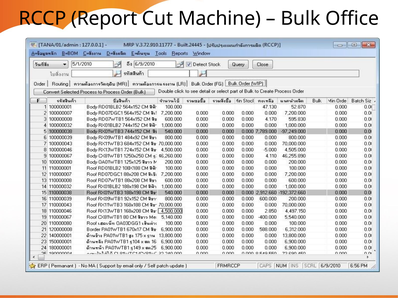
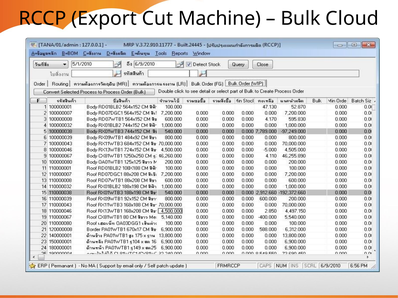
Report: Report -> Export
Office: Office -> Cloud
